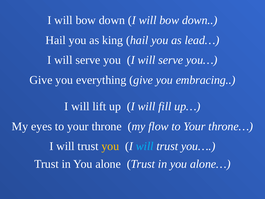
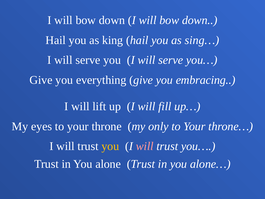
lead…: lead… -> sing…
flow: flow -> only
will at (145, 146) colour: light blue -> pink
